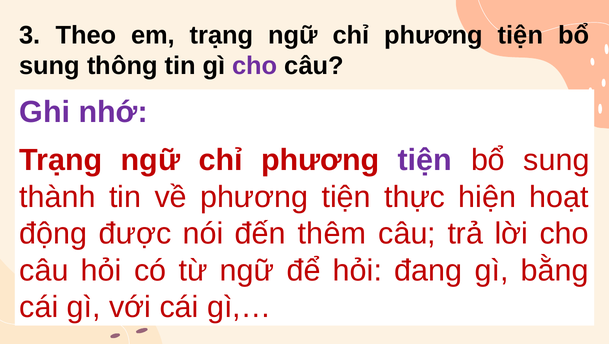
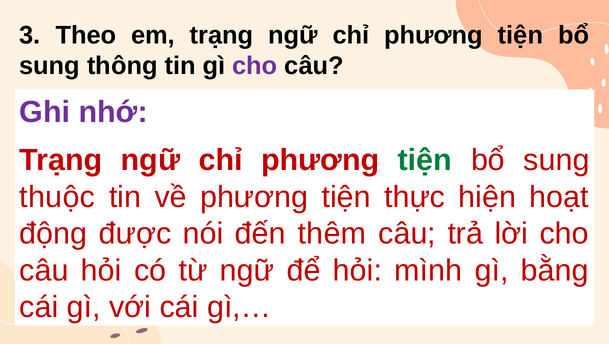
tiện at (425, 160) colour: purple -> green
thành: thành -> thuộc
đang: đang -> mình
